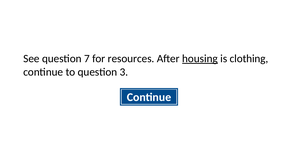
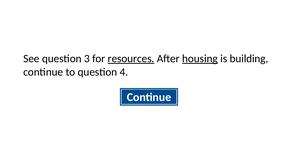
7: 7 -> 3
resources underline: none -> present
clothing: clothing -> building
3: 3 -> 4
